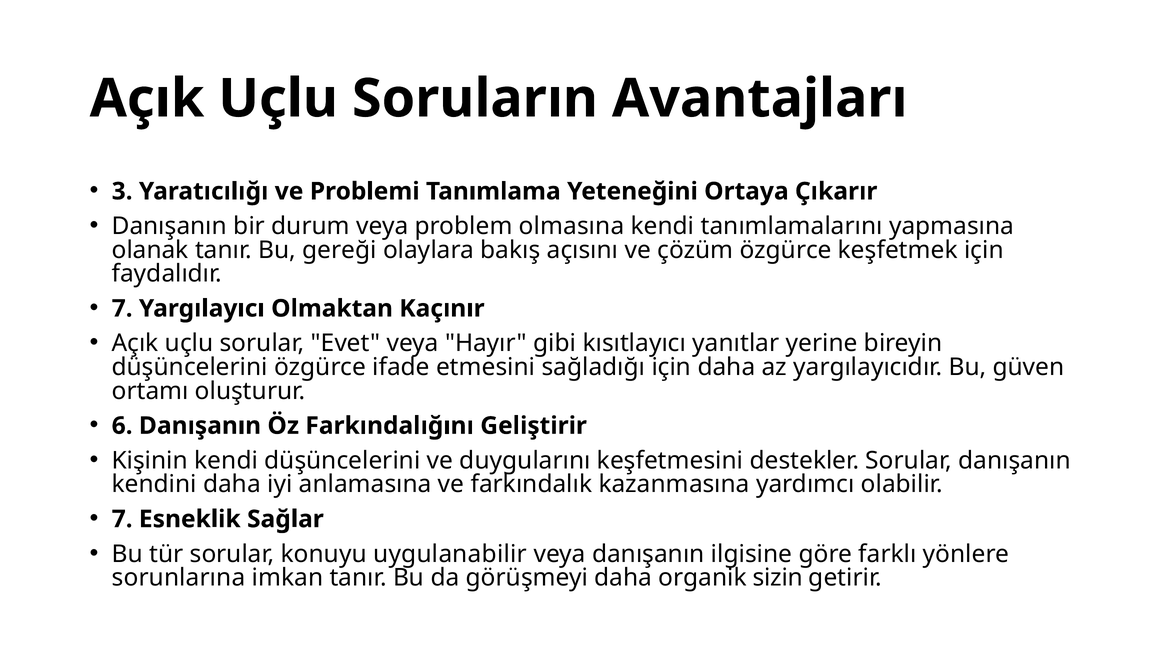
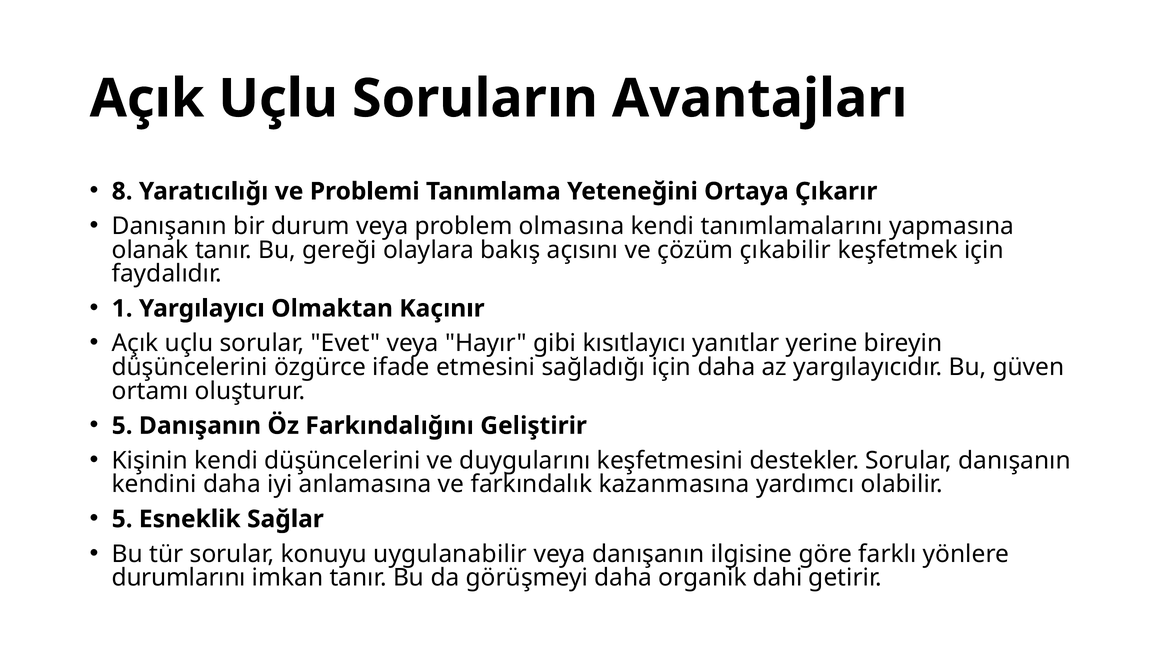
3: 3 -> 8
çözüm özgürce: özgürce -> çıkabilir
7 at (122, 309): 7 -> 1
6 at (122, 426): 6 -> 5
7 at (122, 520): 7 -> 5
sorunlarına: sorunlarına -> durumlarını
sizin: sizin -> dahi
